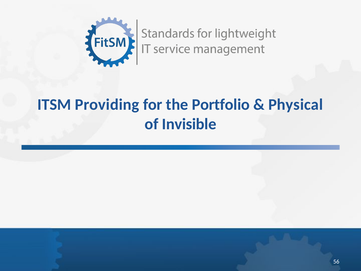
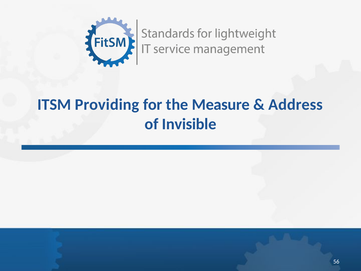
Portfolio: Portfolio -> Measure
Physical: Physical -> Address
